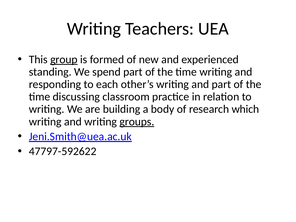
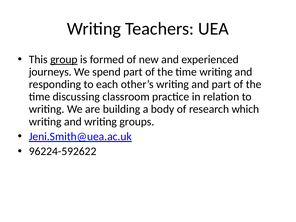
standing: standing -> journeys
groups underline: present -> none
47797-592622: 47797-592622 -> 96224-592622
